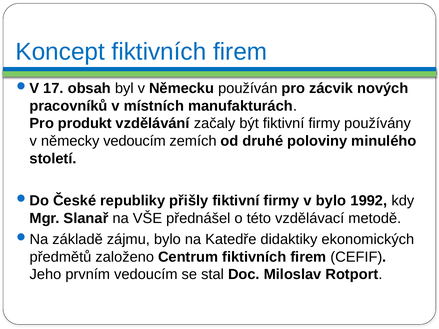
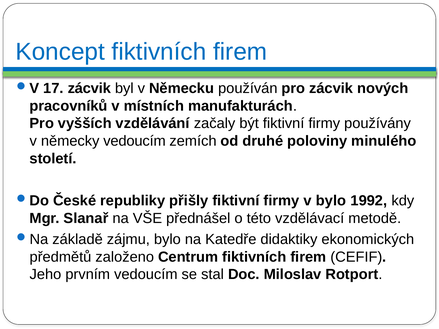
17 obsah: obsah -> zácvik
produkt: produkt -> vyšších
